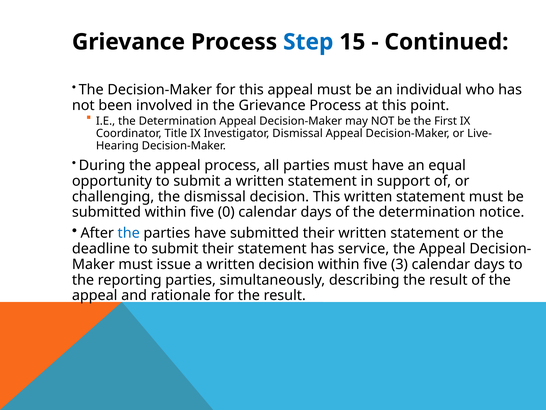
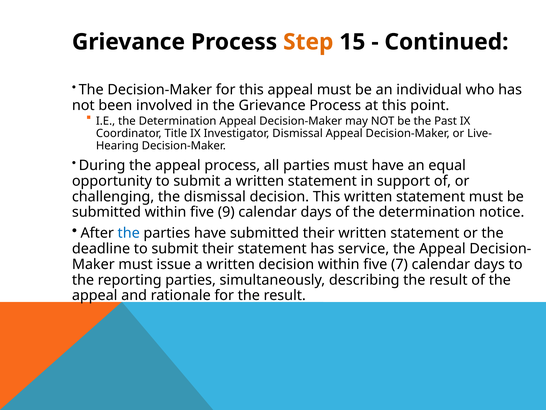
Step colour: blue -> orange
First: First -> Past
0: 0 -> 9
3: 3 -> 7
